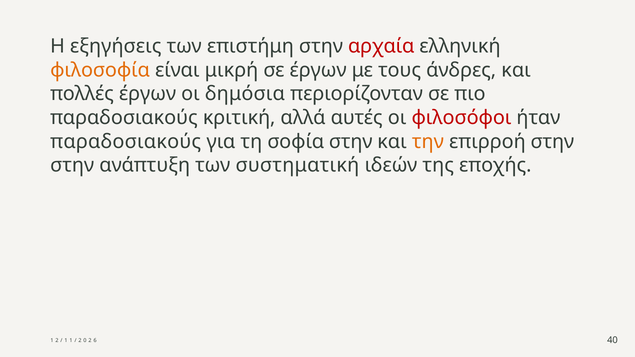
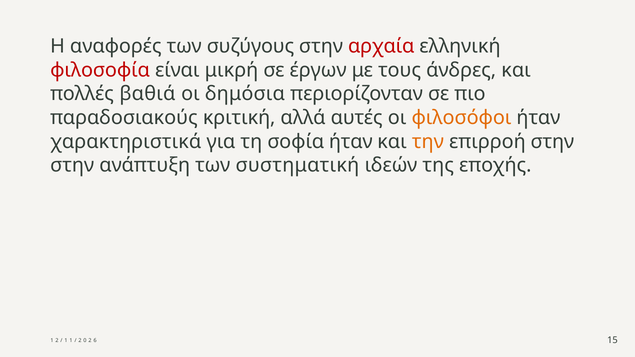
εξηγήσεις: εξηγήσεις -> αναφορές
επιστήμη: επιστήμη -> συζύγους
φιλοσοφία colour: orange -> red
πολλές έργων: έργων -> βαθιά
φιλοσόφοι colour: red -> orange
παραδοσιακούς at (126, 142): παραδοσιακούς -> χαρακτηριστικά
σοφία στην: στην -> ήταν
40: 40 -> 15
